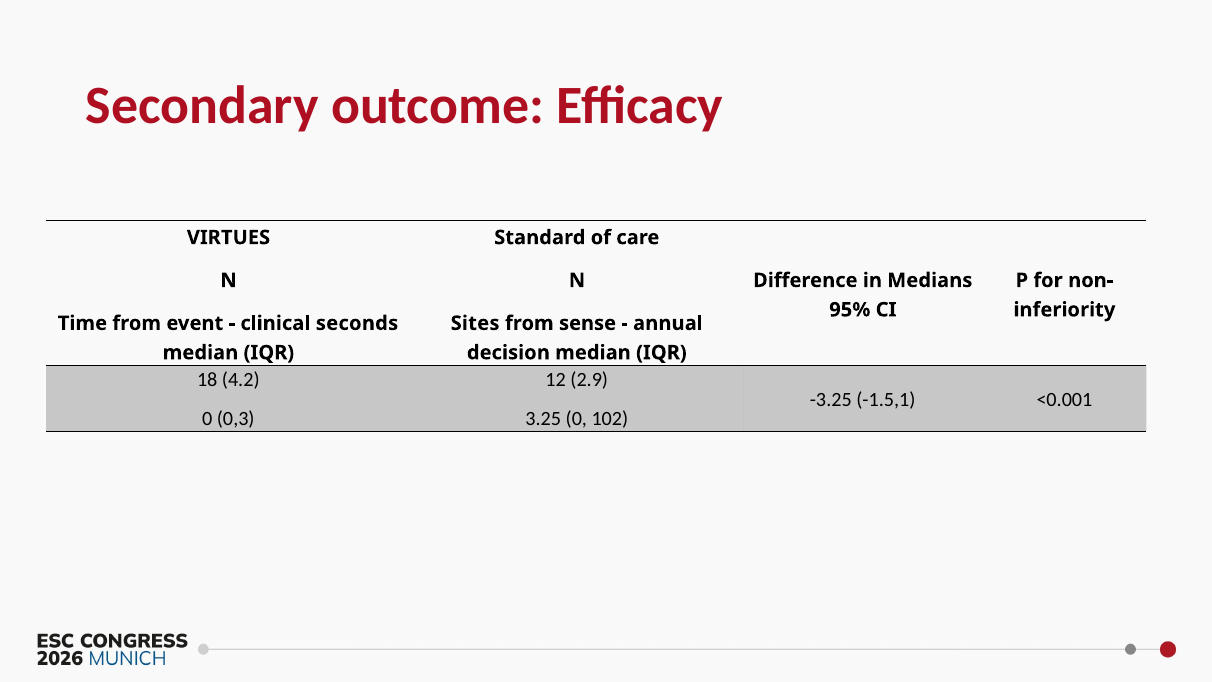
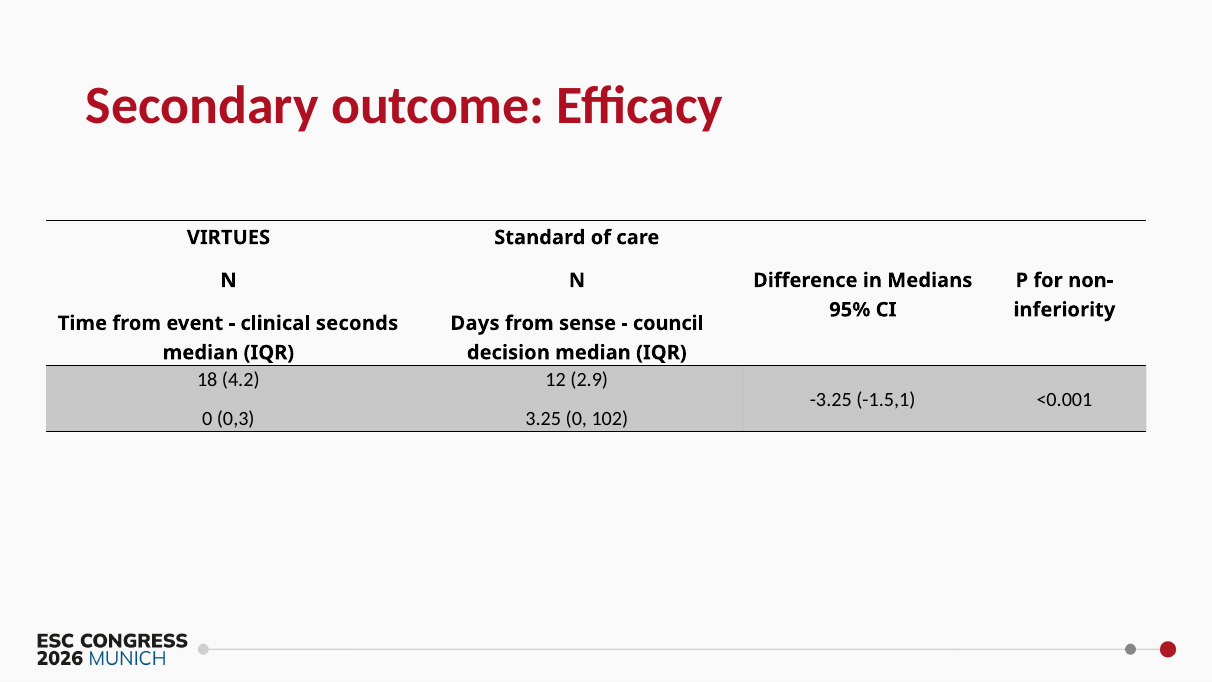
Sites: Sites -> Days
annual: annual -> council
